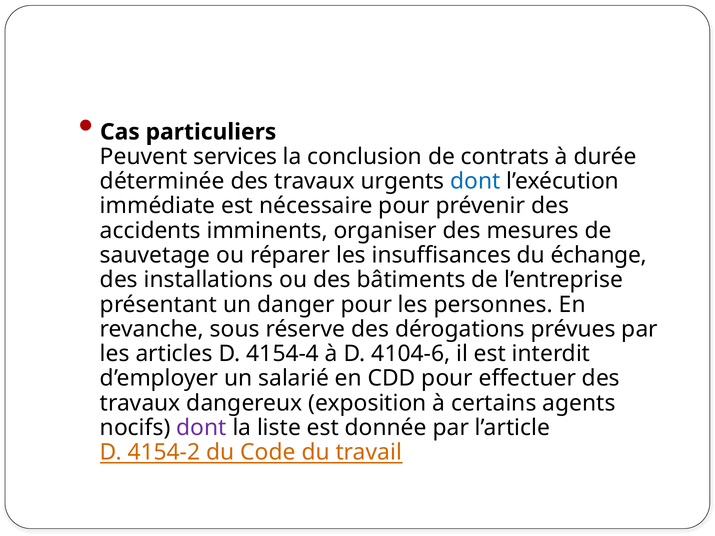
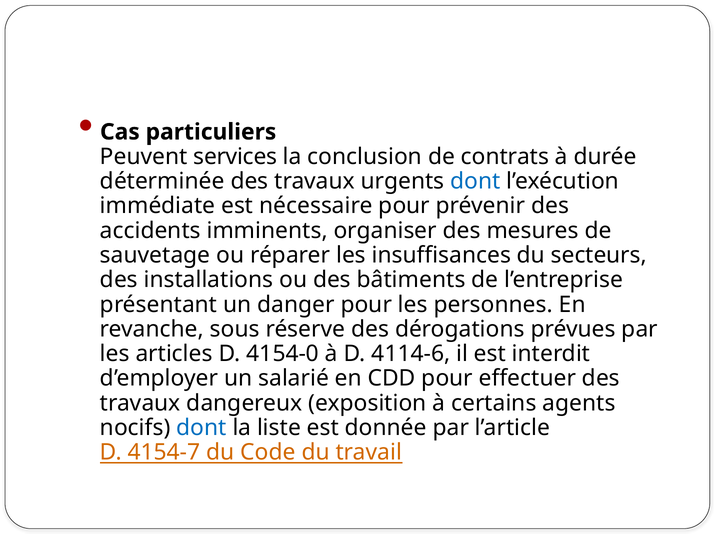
échange: échange -> secteurs
4154-4: 4154-4 -> 4154-0
4104-6: 4104-6 -> 4114-6
dont at (201, 428) colour: purple -> blue
4154-2: 4154-2 -> 4154-7
